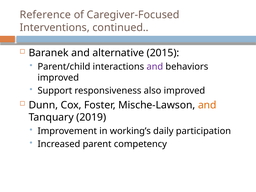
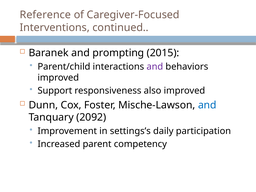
alternative: alternative -> prompting
and at (207, 105) colour: orange -> blue
2019: 2019 -> 2092
working’s: working’s -> settings’s
